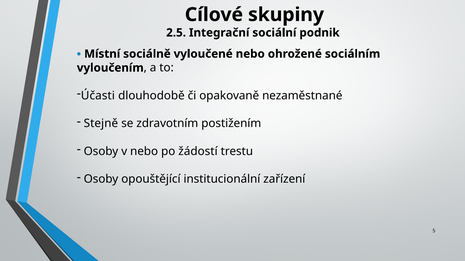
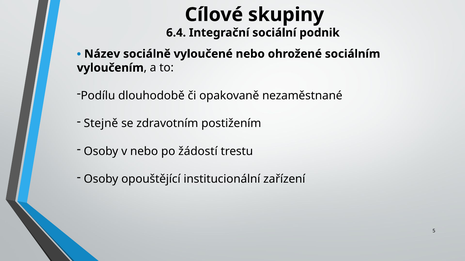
2.5: 2.5 -> 6.4
Místní: Místní -> Název
Účasti: Účasti -> Podílu
